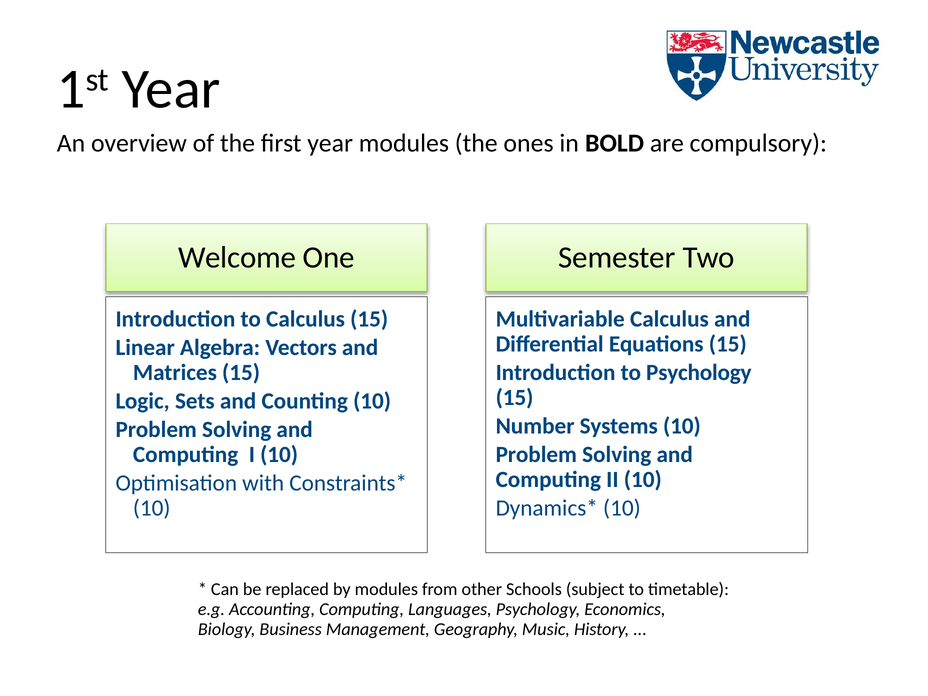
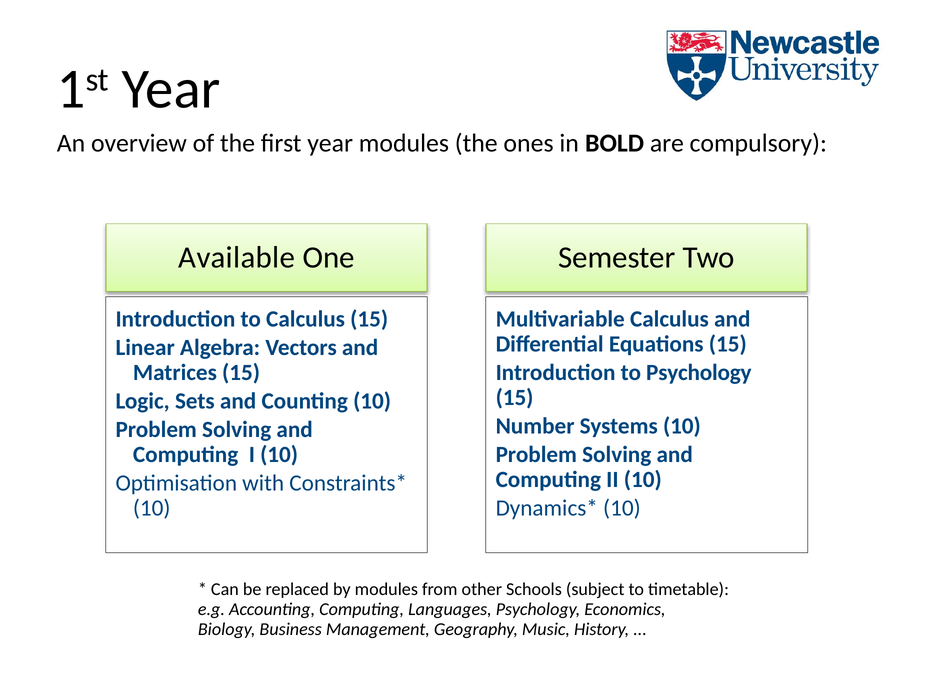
Welcome: Welcome -> Available
